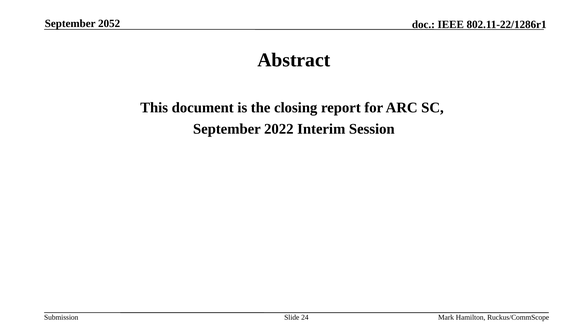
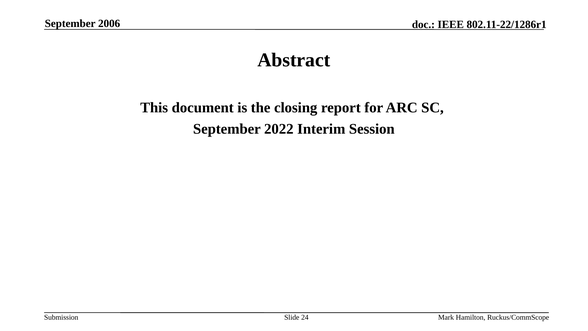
2052: 2052 -> 2006
